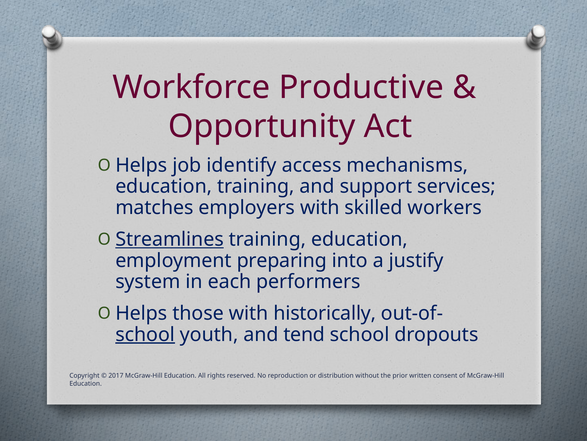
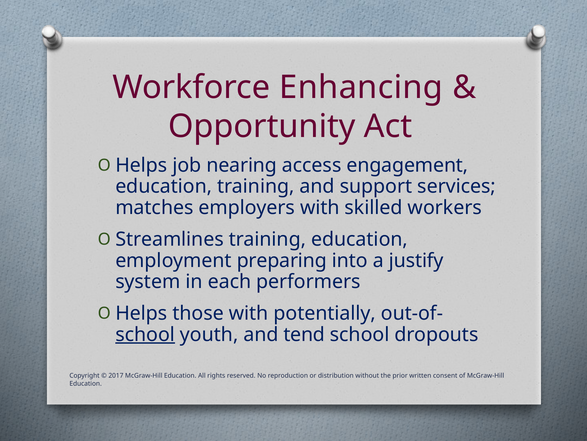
Productive: Productive -> Enhancing
identify: identify -> nearing
mechanisms: mechanisms -> engagement
Streamlines underline: present -> none
historically: historically -> potentially
